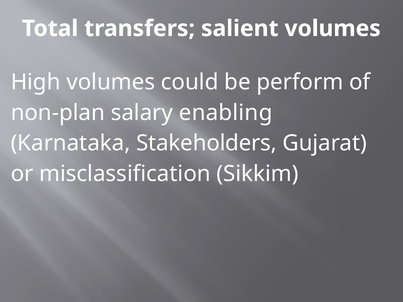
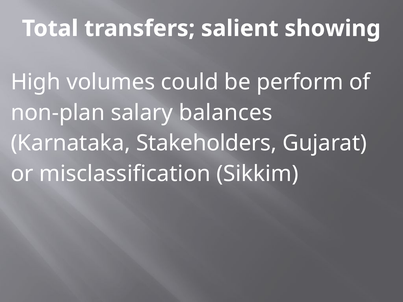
salient volumes: volumes -> showing
enabling: enabling -> balances
